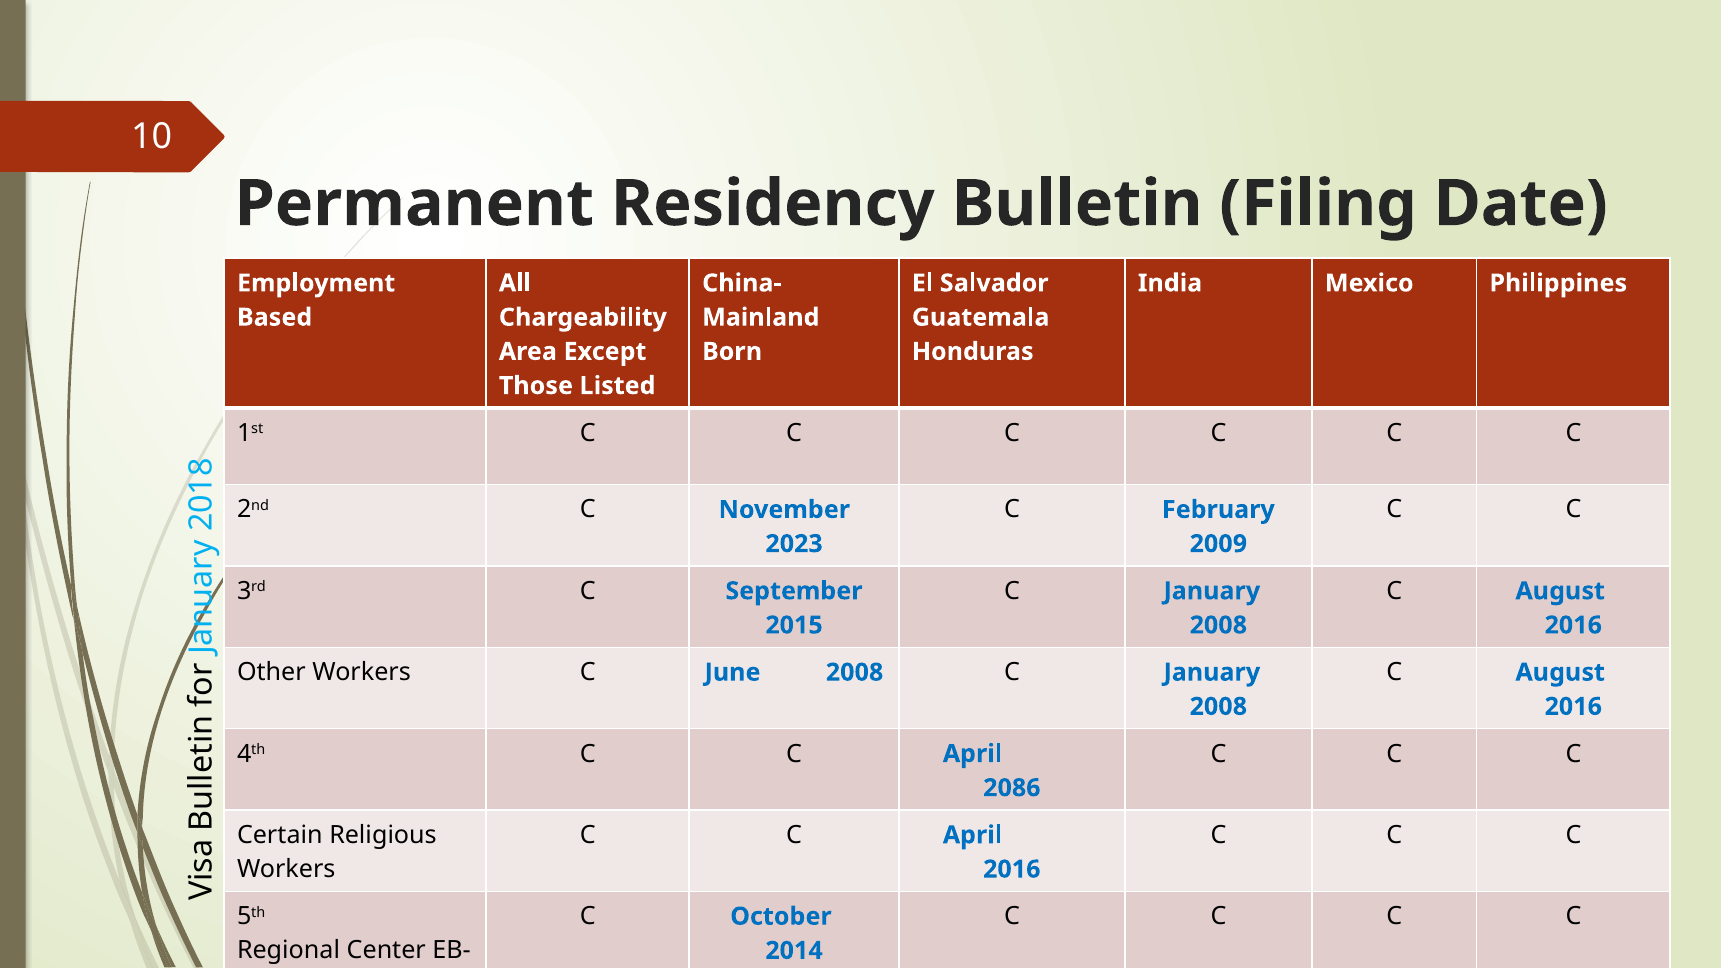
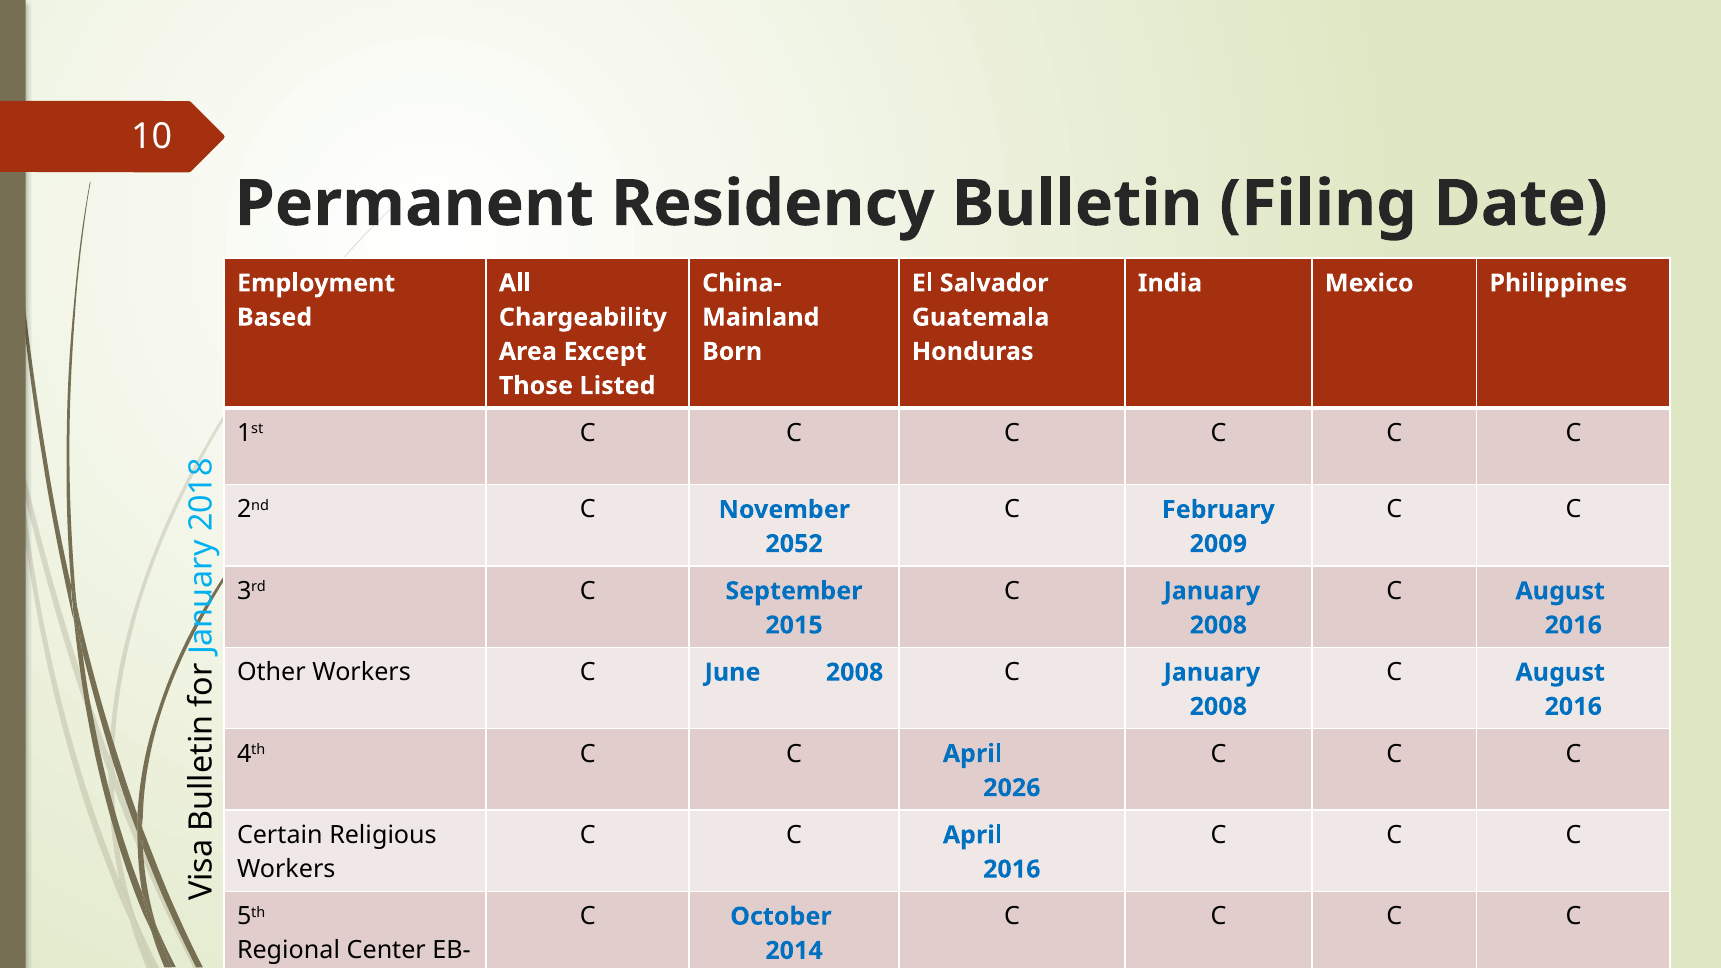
2023: 2023 -> 2052
2086: 2086 -> 2026
